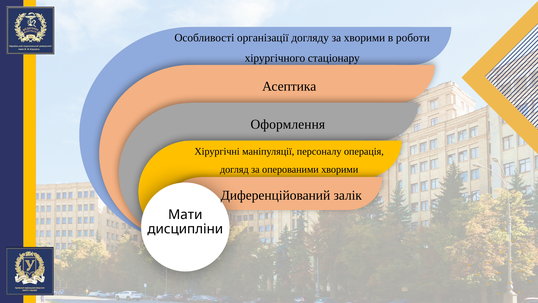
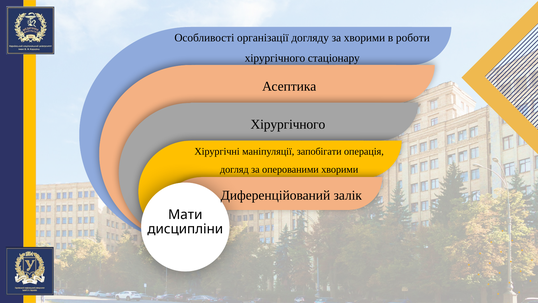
Оформлення at (288, 124): Оформлення -> Хірургічного
персоналу: персоналу -> запобігати
